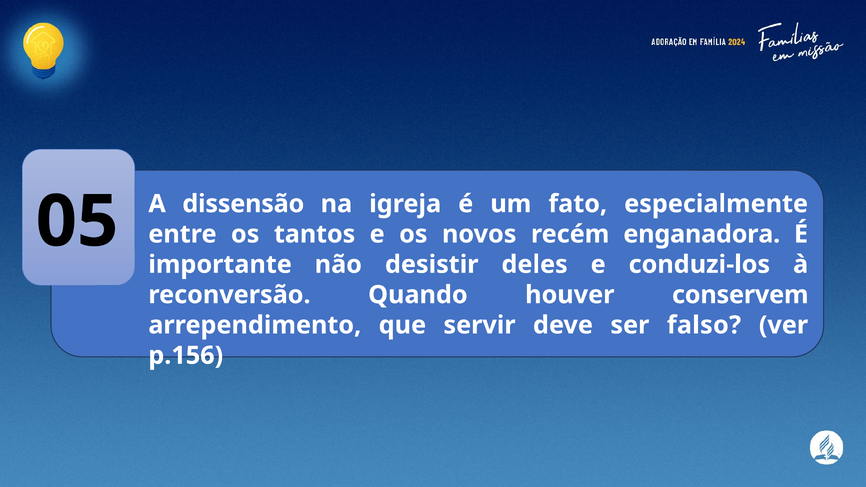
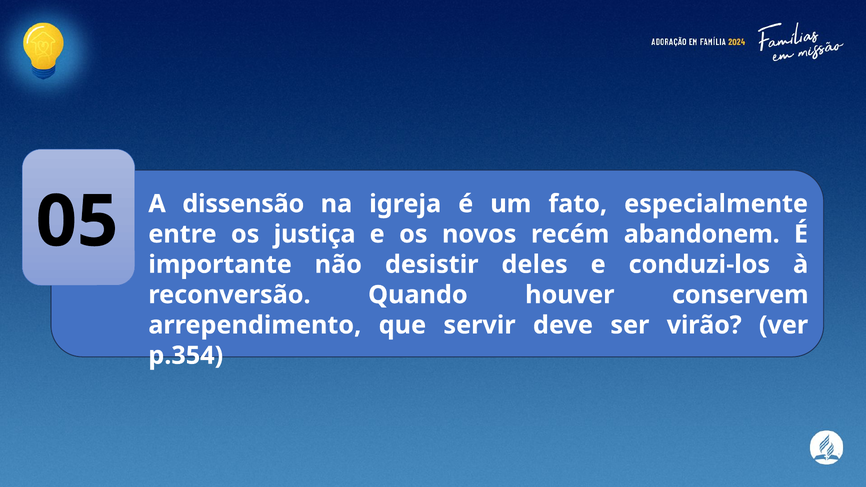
tantos: tantos -> justiça
enganadora: enganadora -> abandonem
falso: falso -> virão
p.156: p.156 -> p.354
